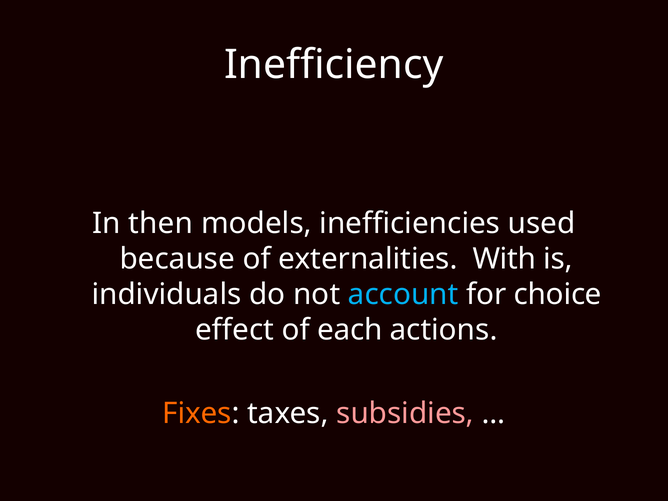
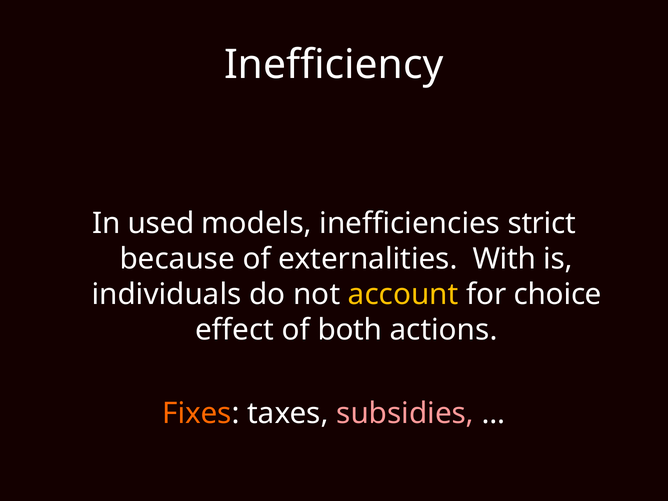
then: then -> used
used: used -> strict
account colour: light blue -> yellow
each: each -> both
